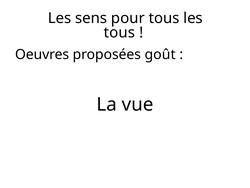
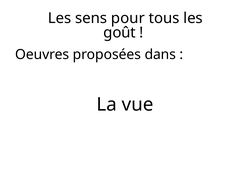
tous at (119, 33): tous -> goût
goût: goût -> dans
